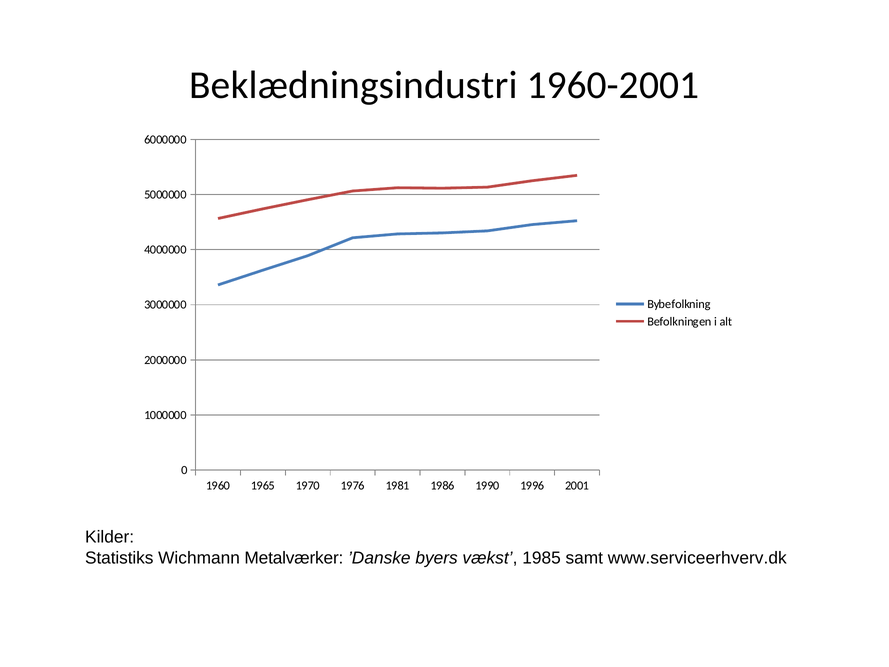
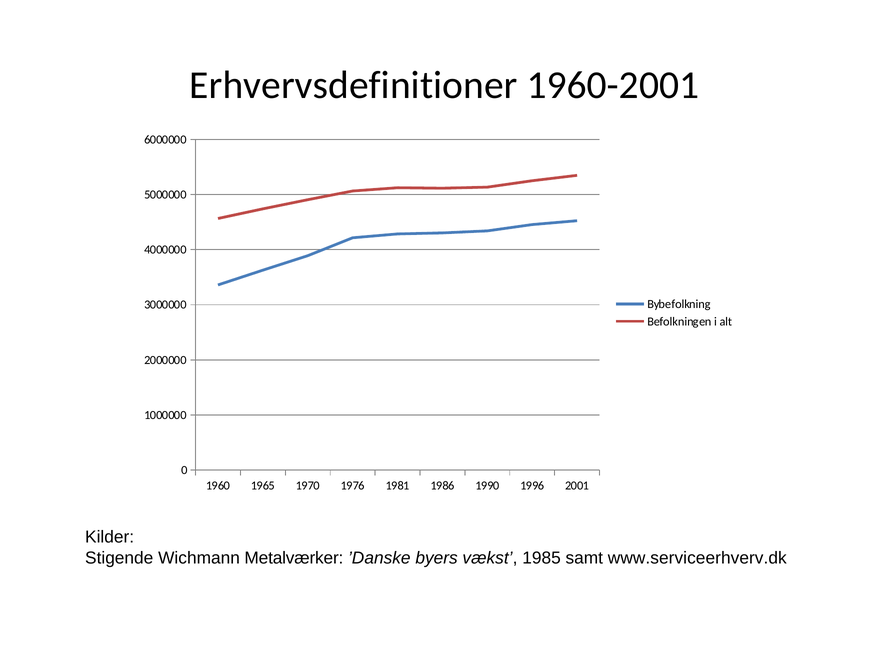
Beklædningsindustri: Beklædningsindustri -> Erhvervsdefinitioner
Statistiks: Statistiks -> Stigende
